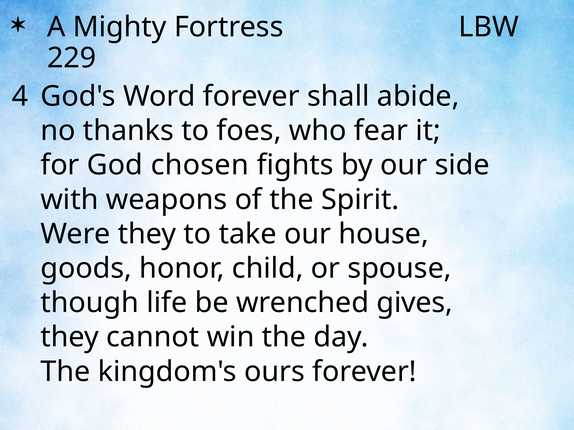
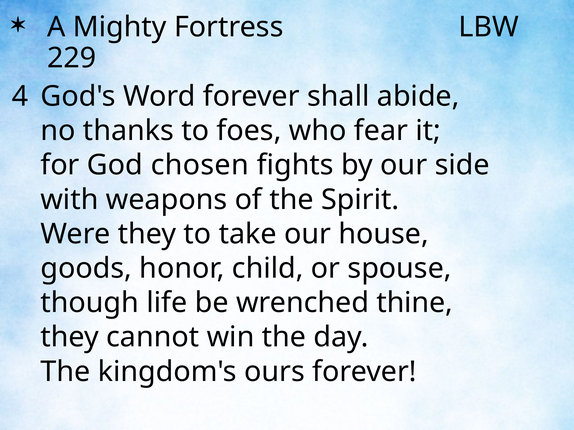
gives: gives -> thine
